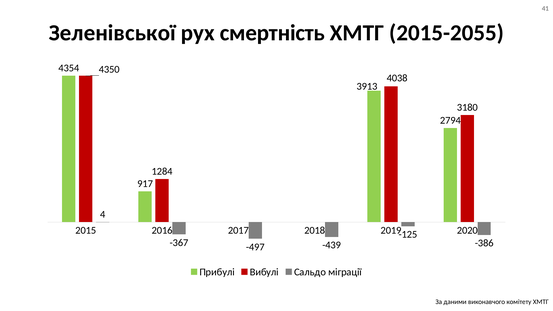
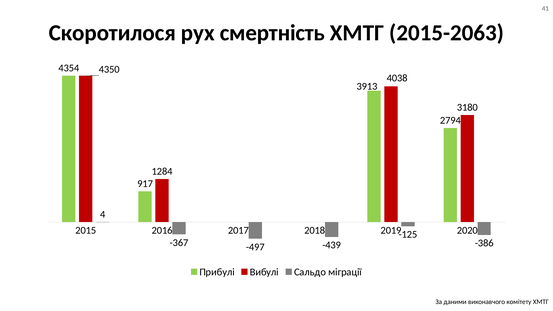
Зеленівської: Зеленівської -> Скоротилося
2015-2055: 2015-2055 -> 2015-2063
